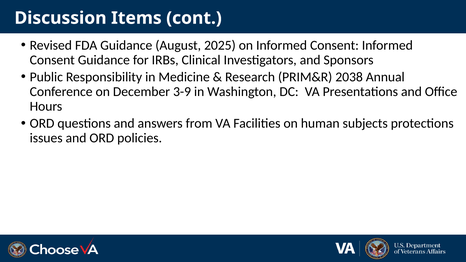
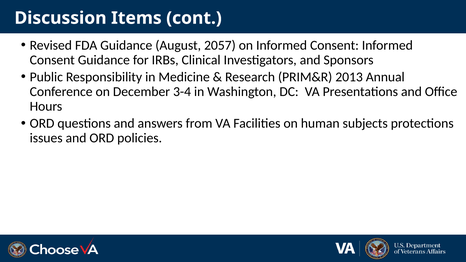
2025: 2025 -> 2057
2038: 2038 -> 2013
3-9: 3-9 -> 3-4
